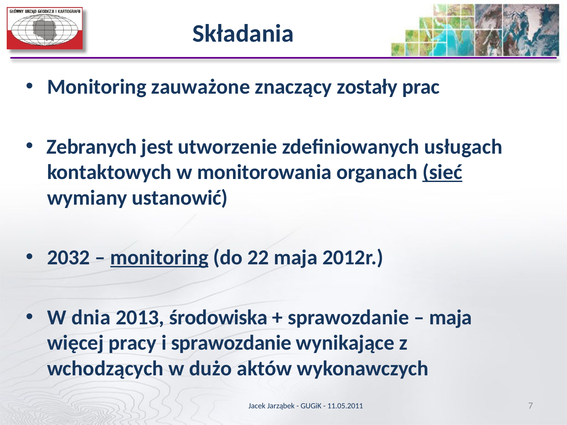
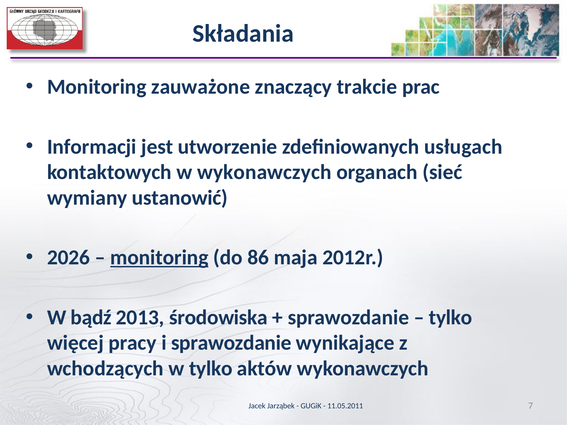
zostały: zostały -> trakcie
Zebranych: Zebranych -> Informacji
w monitorowania: monitorowania -> wykonawczych
sieć underline: present -> none
2032: 2032 -> 2026
22: 22 -> 86
dnia: dnia -> bądź
maja at (451, 318): maja -> tylko
w dużo: dużo -> tylko
